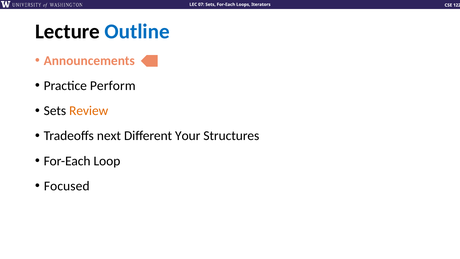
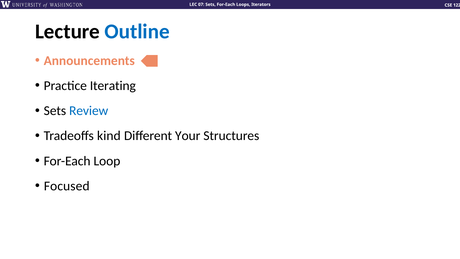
Perform: Perform -> Iterating
Review colour: orange -> blue
next: next -> kind
